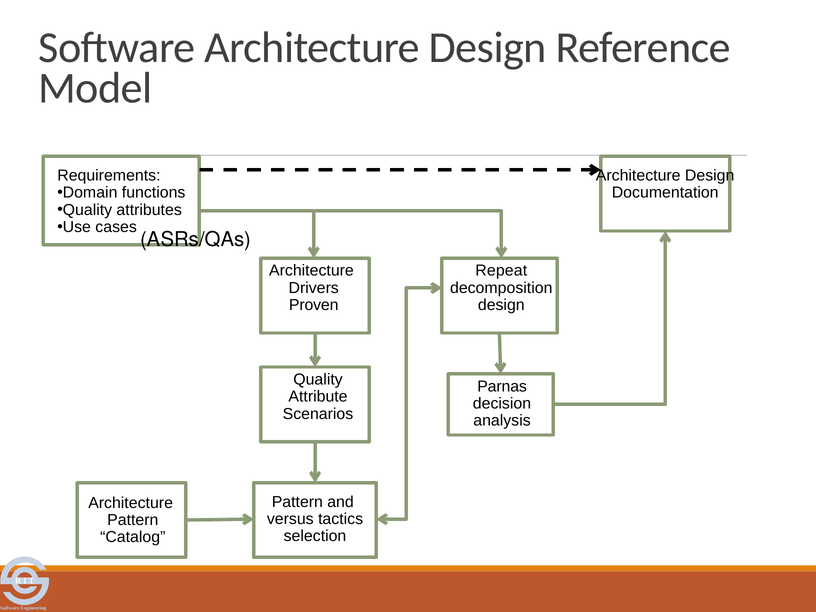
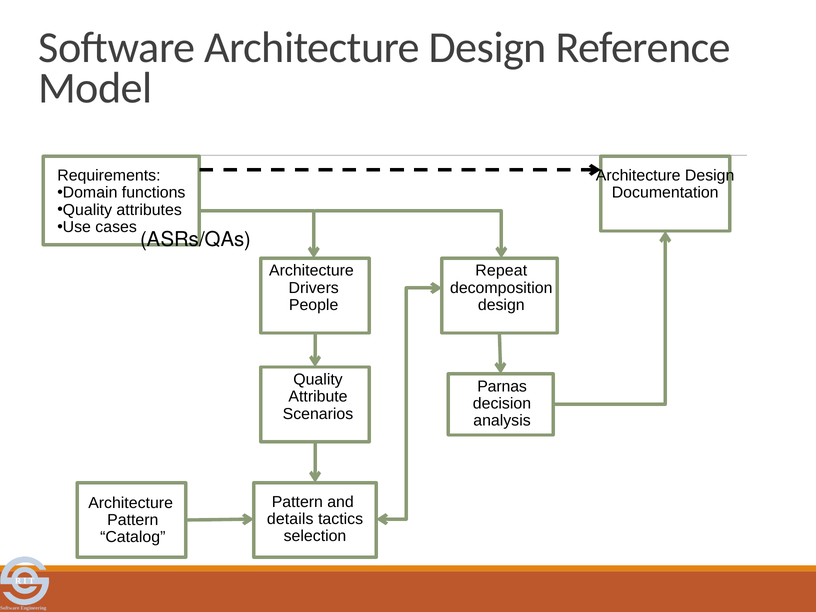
Proven: Proven -> People
versus: versus -> details
